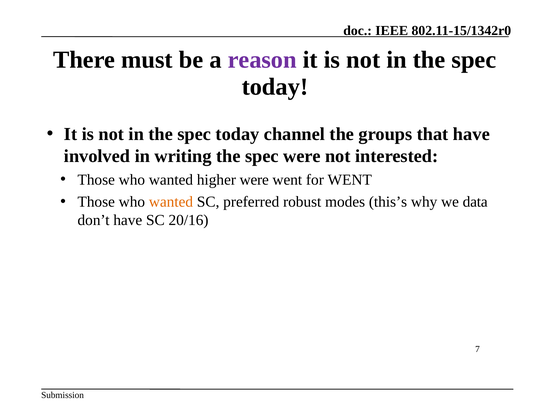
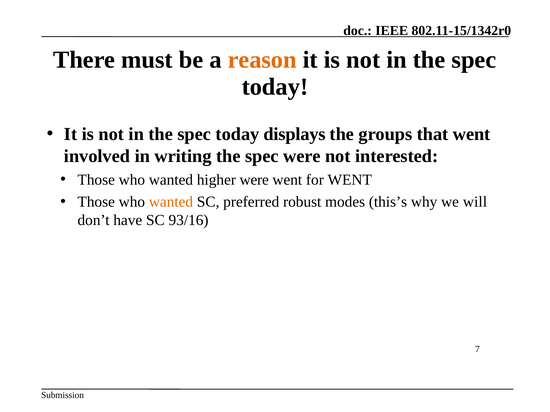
reason colour: purple -> orange
channel: channel -> displays
that have: have -> went
data: data -> will
20/16: 20/16 -> 93/16
